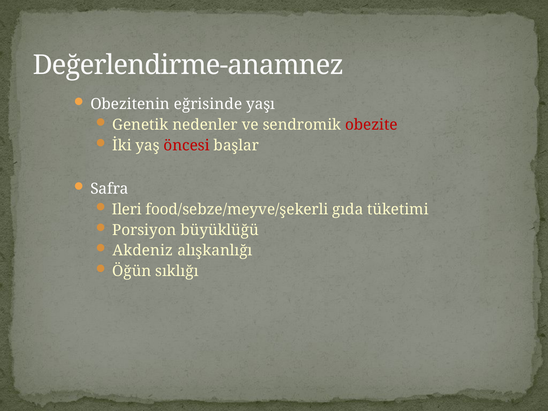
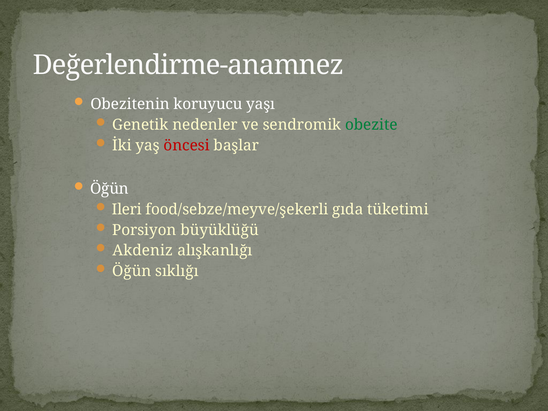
eğrisinde: eğrisinde -> koruyucu
obezite colour: red -> green
Safra at (109, 189): Safra -> Öğün
